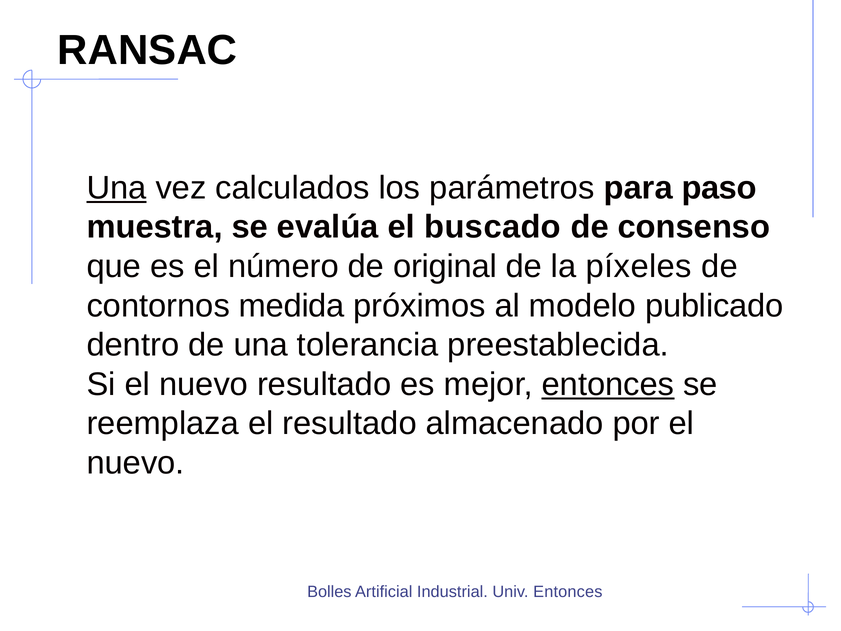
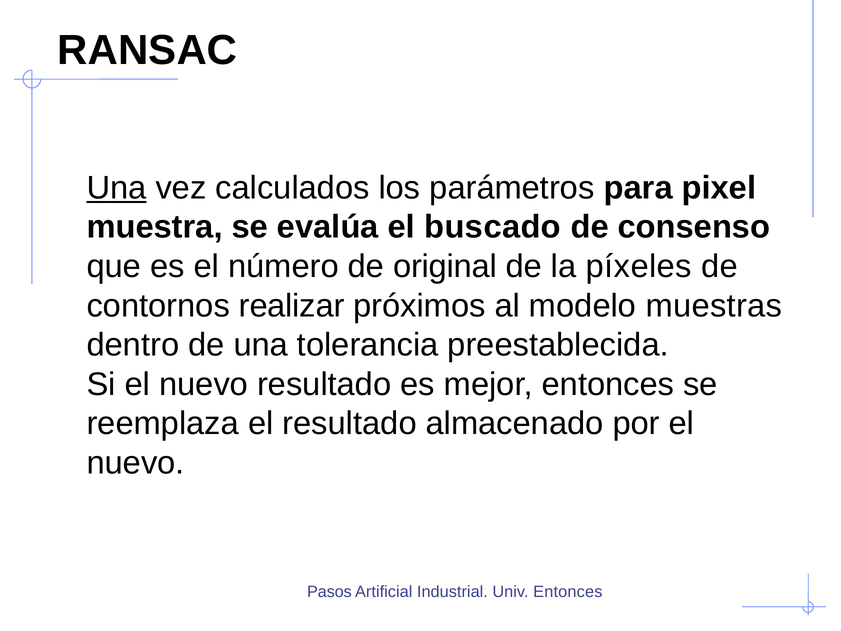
paso: paso -> pixel
medida: medida -> realizar
publicado: publicado -> muestras
entonces at (608, 384) underline: present -> none
Bolles: Bolles -> Pasos
